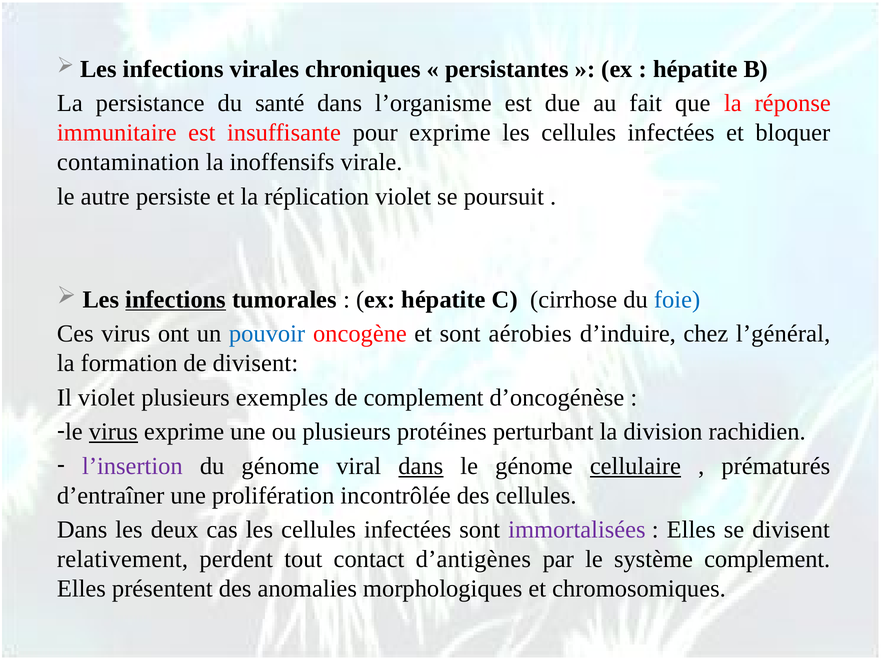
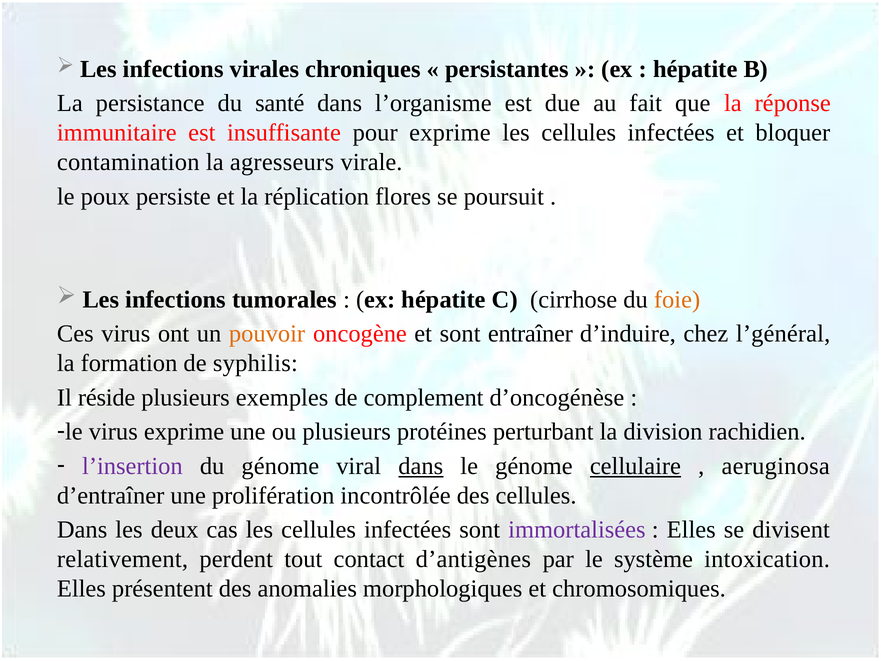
inoffensifs: inoffensifs -> agresseurs
autre: autre -> poux
réplication violet: violet -> flores
infections at (176, 299) underline: present -> none
foie colour: blue -> orange
pouvoir colour: blue -> orange
aérobies: aérobies -> entraîner
de divisent: divisent -> syphilis
Il violet: violet -> réside
virus at (113, 432) underline: present -> none
prématurés: prématurés -> aeruginosa
système complement: complement -> intoxication
